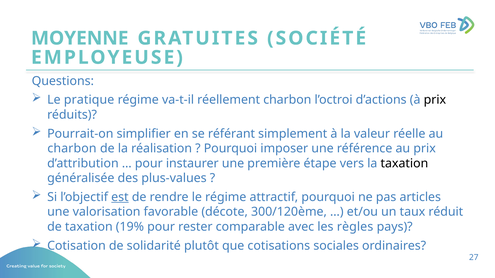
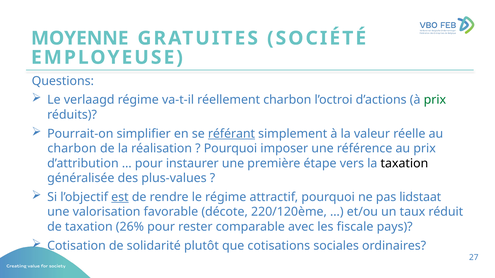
pratique: pratique -> verlaagd
prix at (435, 100) colour: black -> green
référant underline: none -> present
articles: articles -> lidstaat
300/120ème: 300/120ème -> 220/120ème
19%: 19% -> 26%
règles: règles -> fiscale
